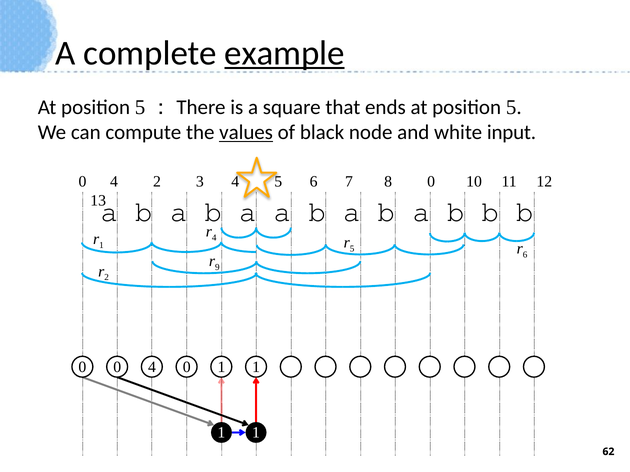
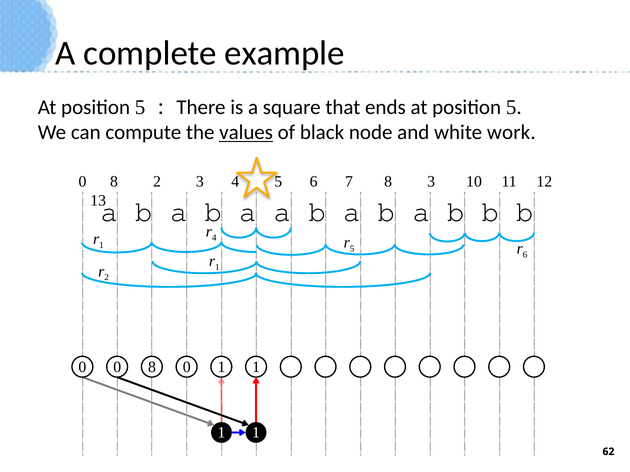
example underline: present -> none
input: input -> work
4 at (114, 182): 4 -> 8
8 0: 0 -> 3
9 at (217, 268): 9 -> 1
4 at (152, 367): 4 -> 8
